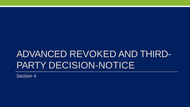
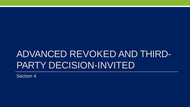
DECISION-NOTICE: DECISION-NOTICE -> DECISION-INVITED
